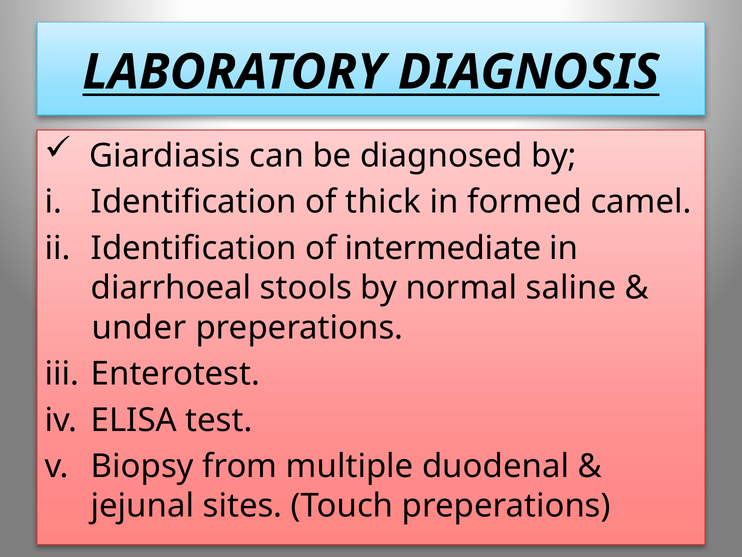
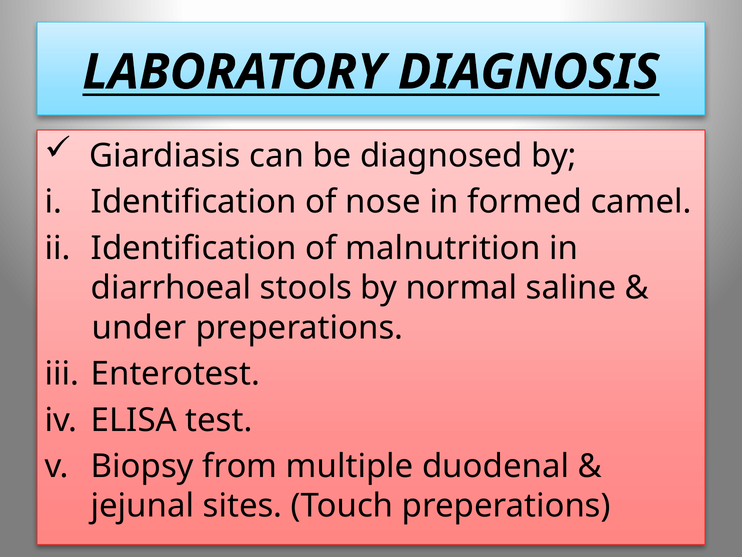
thick: thick -> nose
intermediate: intermediate -> malnutrition
